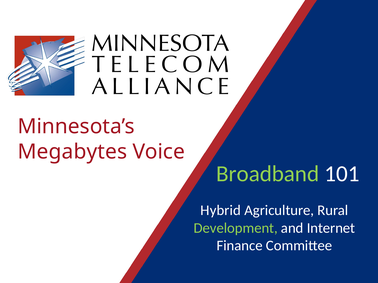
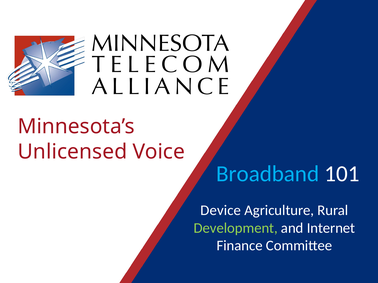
Megabytes: Megabytes -> Unlicensed
Broadband colour: light green -> light blue
Hybrid: Hybrid -> Device
